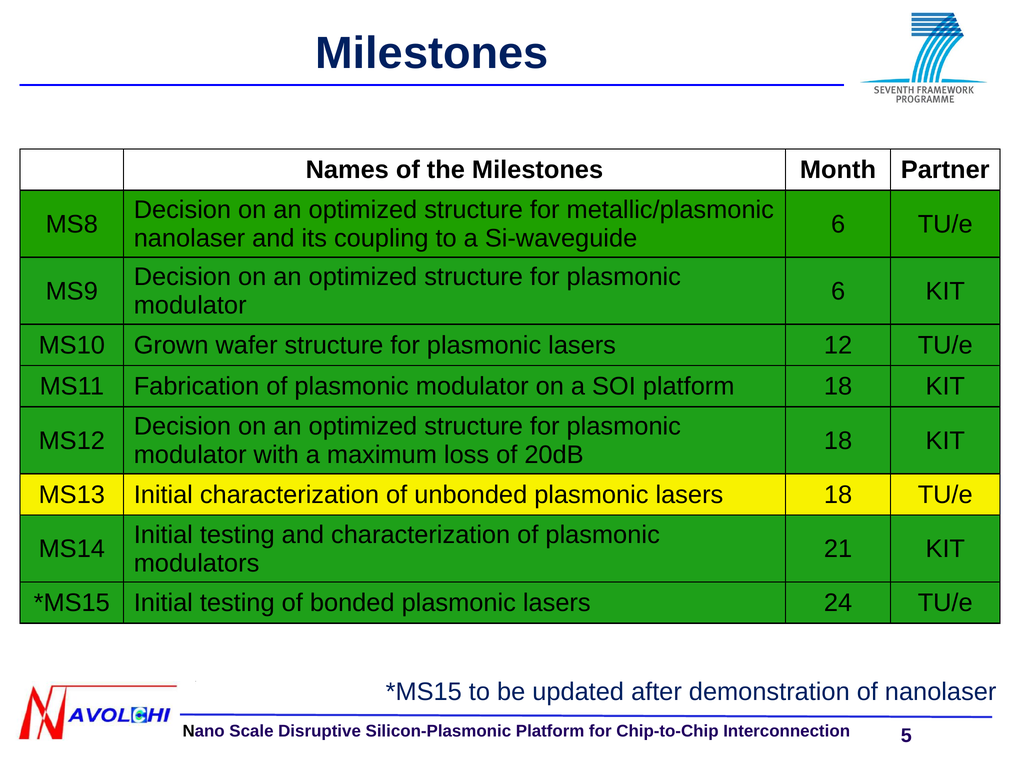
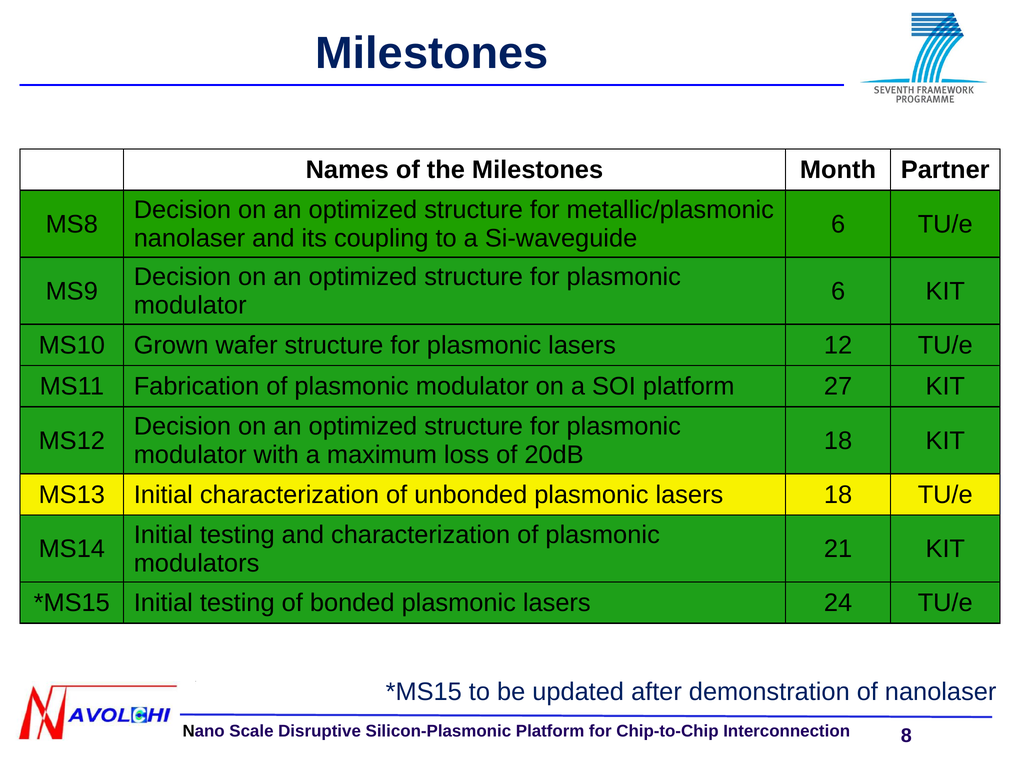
platform 18: 18 -> 27
5: 5 -> 8
